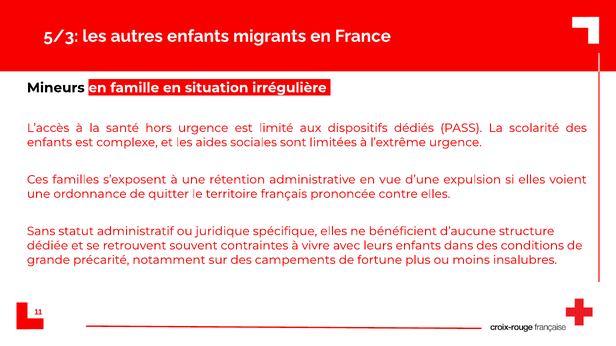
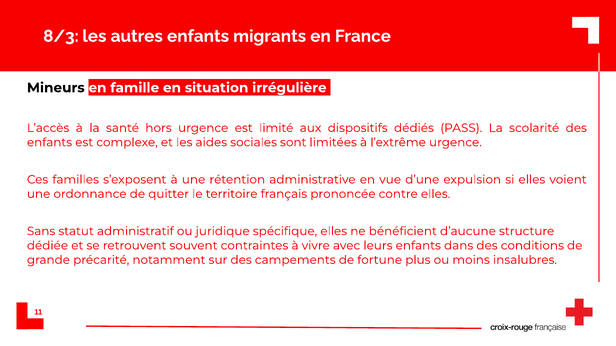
5/3: 5/3 -> 8/3
